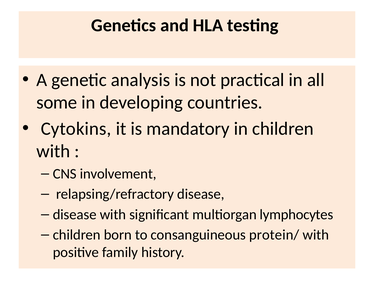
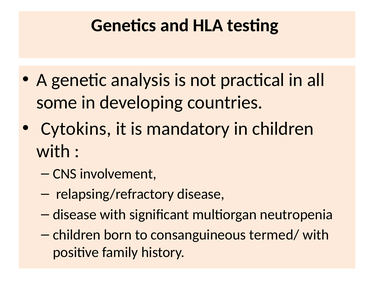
lymphocytes: lymphocytes -> neutropenia
protein/: protein/ -> termed/
